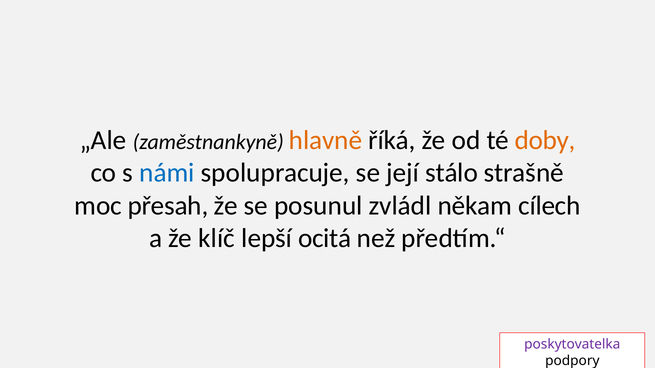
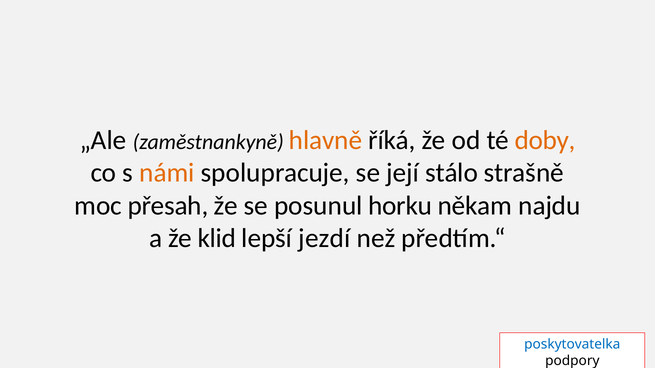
námi colour: blue -> orange
zvládl: zvládl -> horku
cílech: cílech -> najdu
klíč: klíč -> klid
ocitá: ocitá -> jezdí
poskytovatelka colour: purple -> blue
